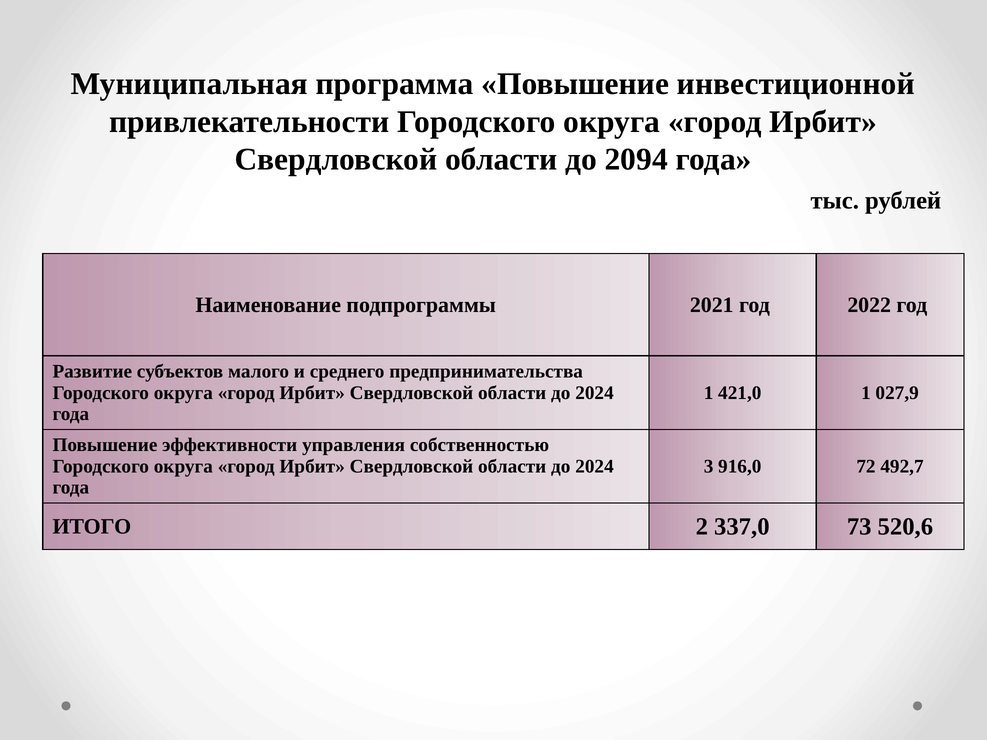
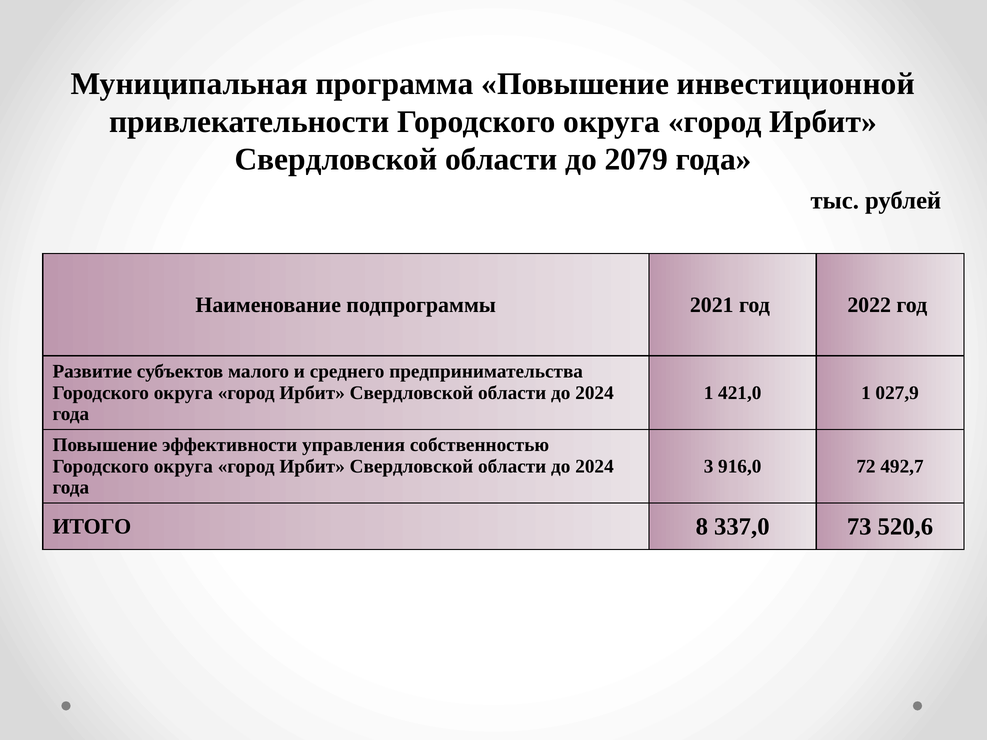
2094: 2094 -> 2079
2: 2 -> 8
